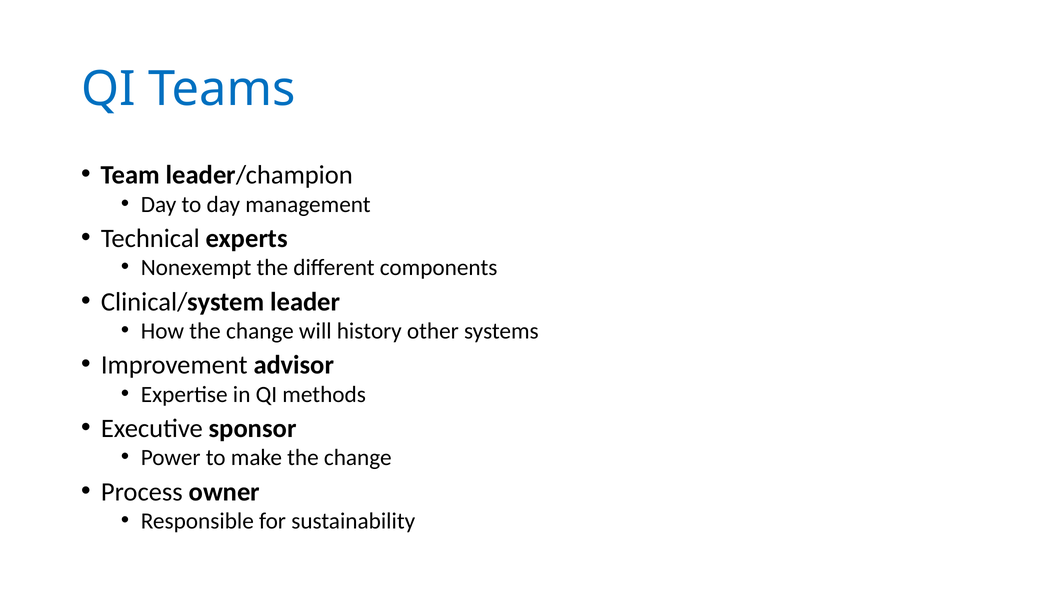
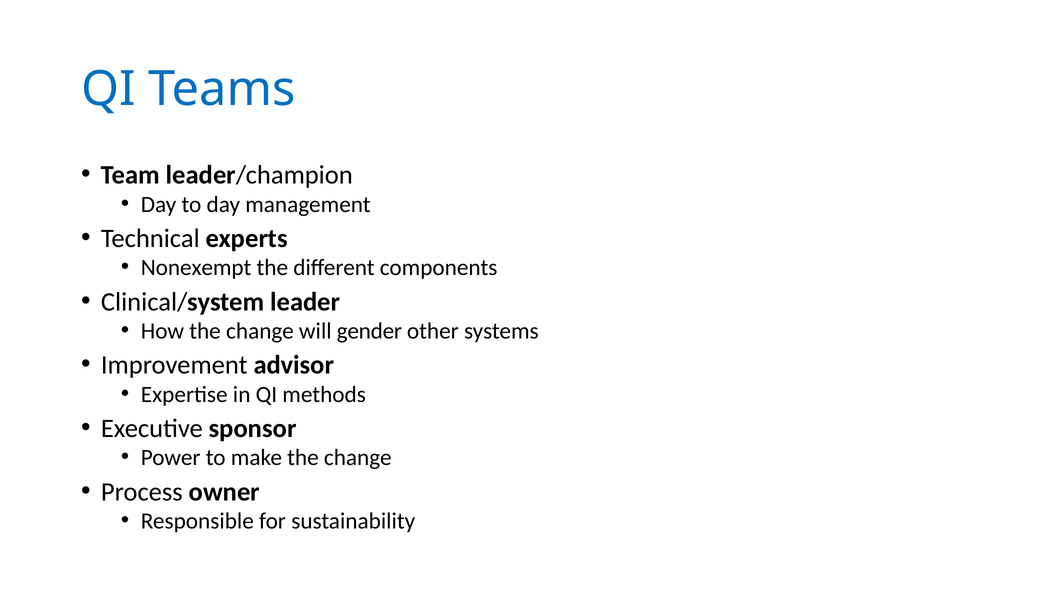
history: history -> gender
